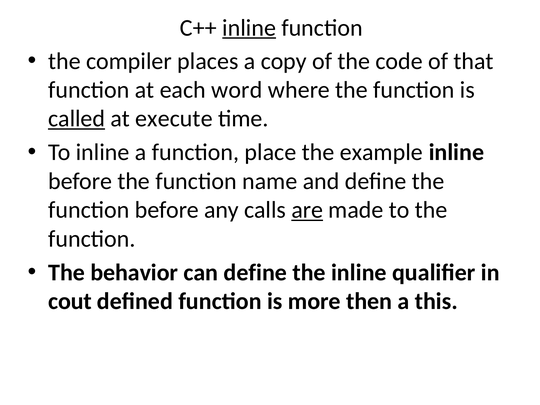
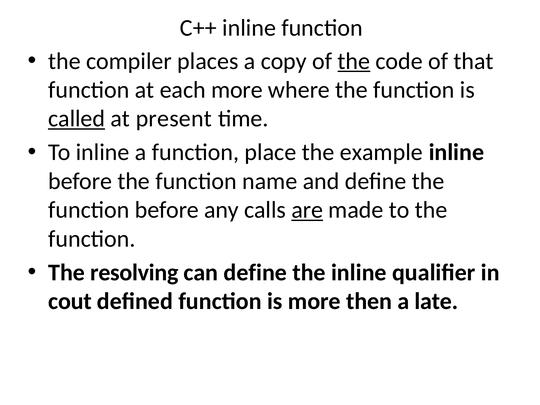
inline at (249, 28) underline: present -> none
the at (354, 61) underline: none -> present
each word: word -> more
execute: execute -> present
behavior: behavior -> resolving
this: this -> late
